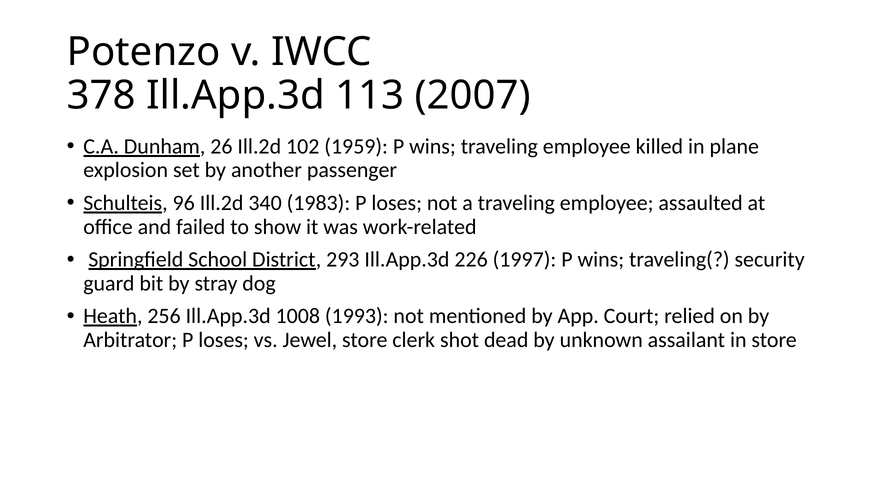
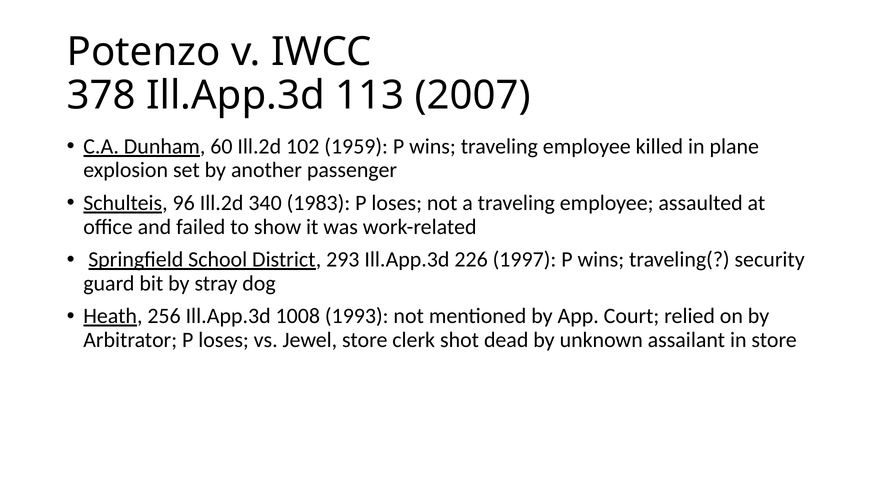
26: 26 -> 60
